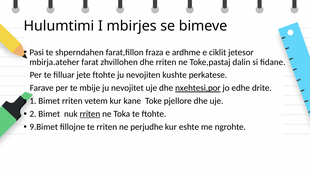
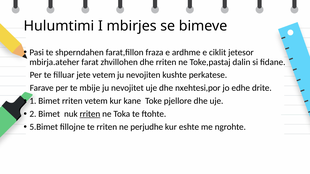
jete ftohte: ftohte -> vetem
nxehtesi,por underline: present -> none
9.Bimet: 9.Bimet -> 5.Bimet
